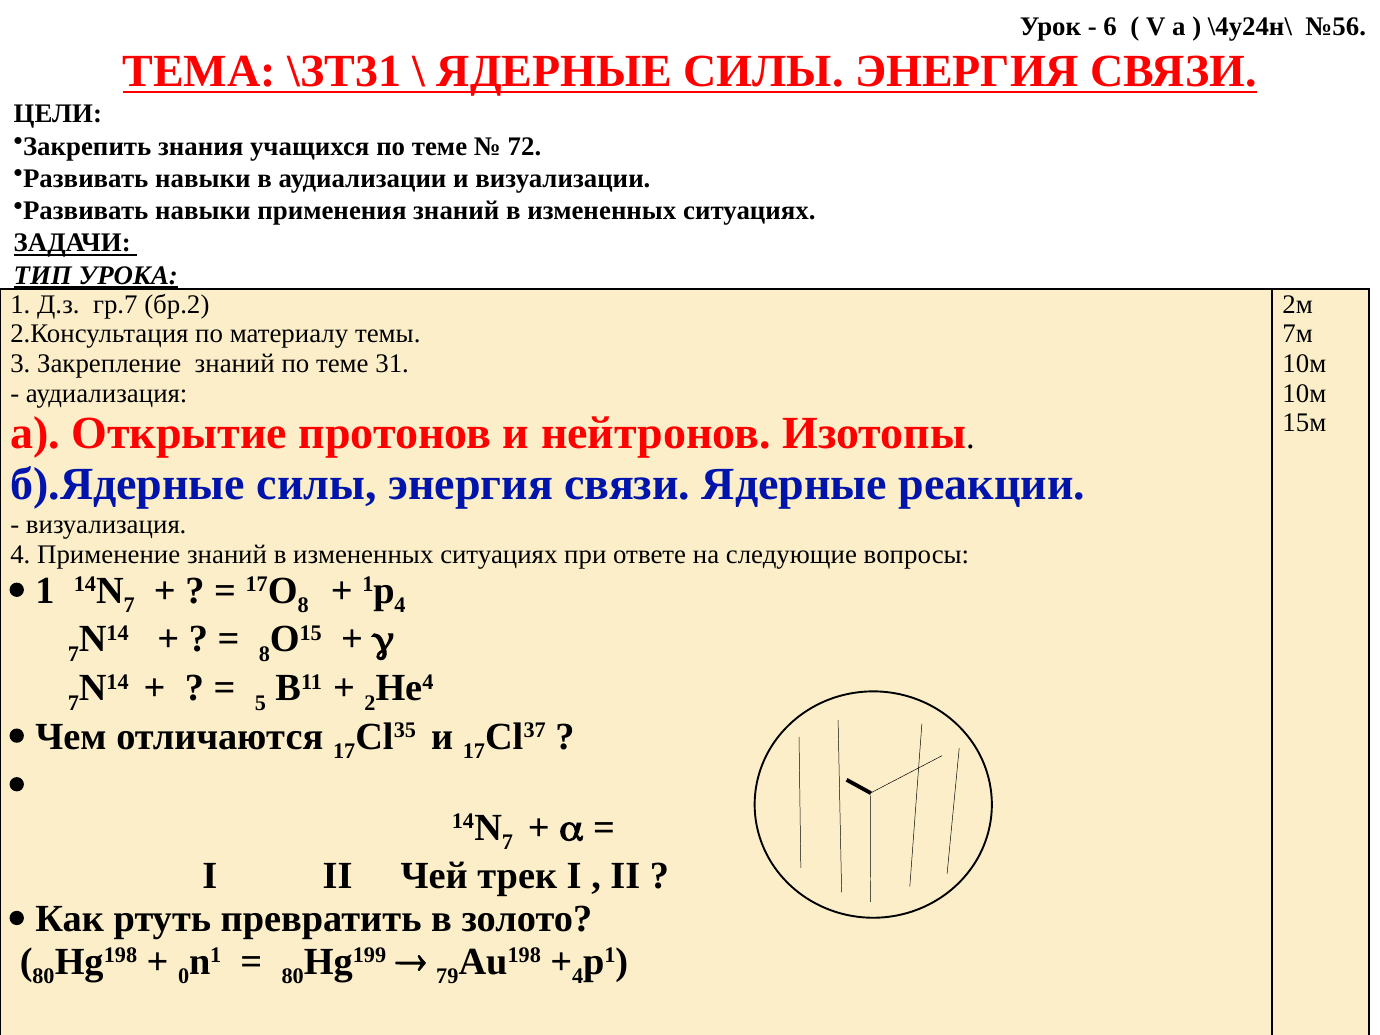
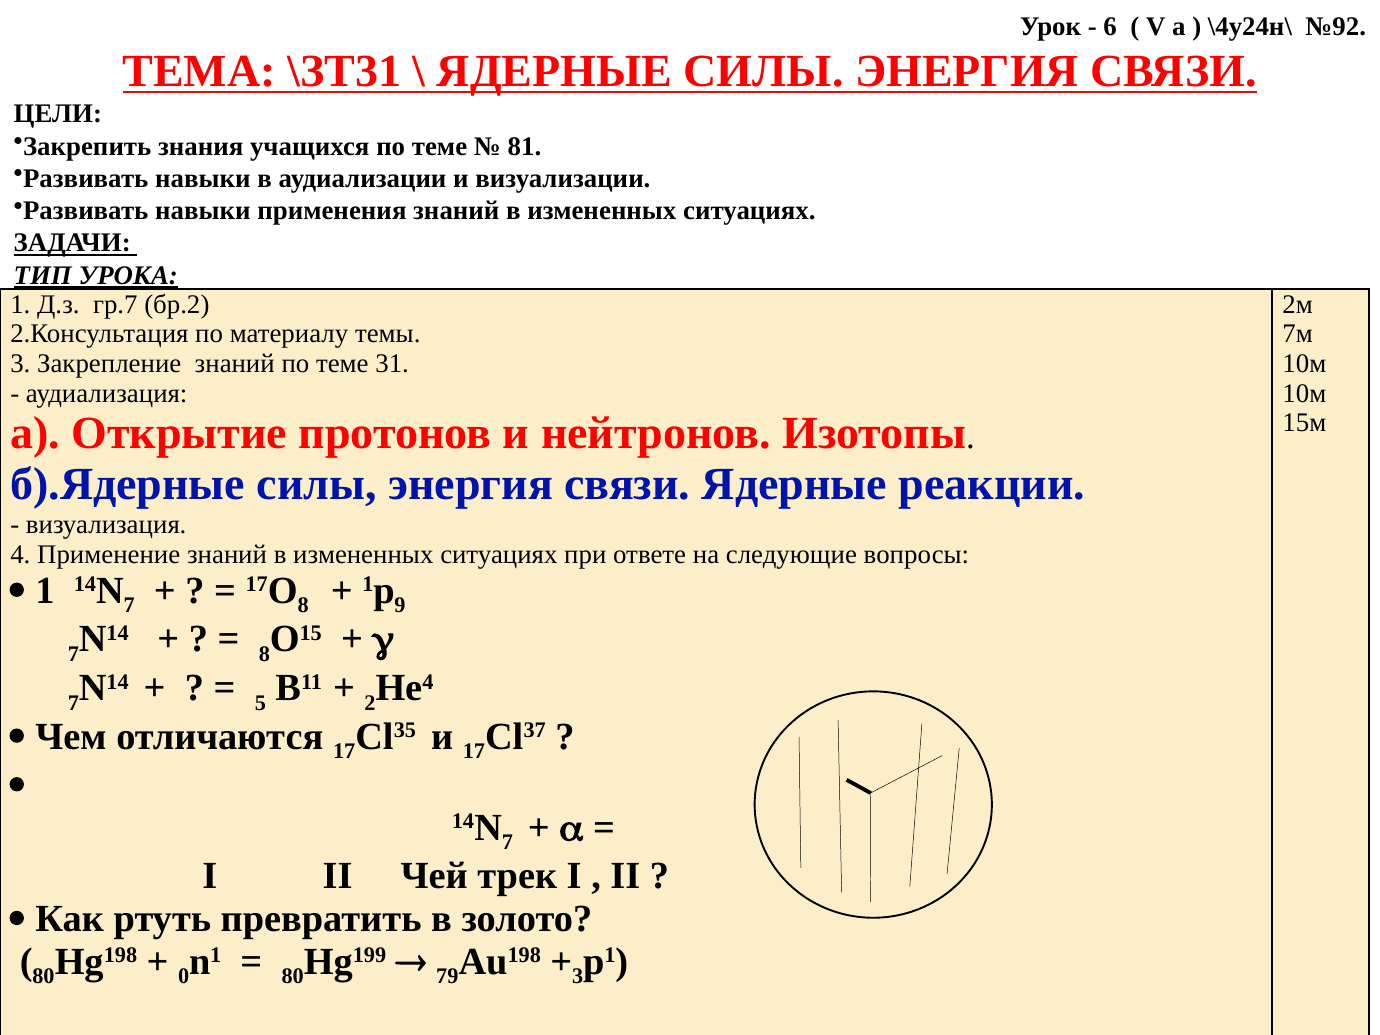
№56: №56 -> №92
72: 72 -> 81
4 at (400, 606): 4 -> 9
4 at (578, 976): 4 -> 3
